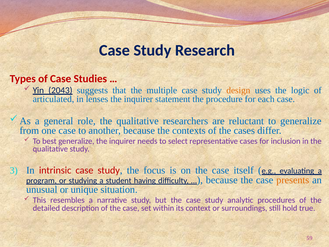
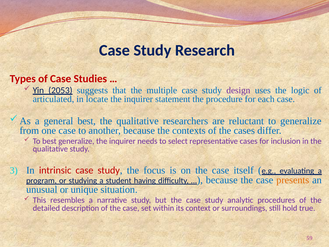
2043: 2043 -> 2053
design colour: orange -> purple
lenses: lenses -> locate
general role: role -> best
